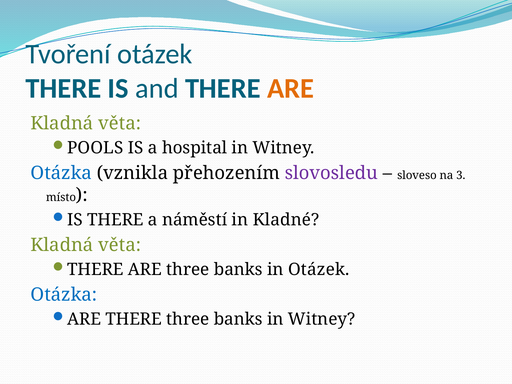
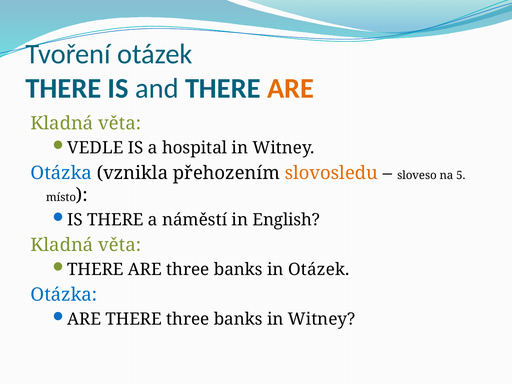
POOLS: POOLS -> VEDLE
slovosledu colour: purple -> orange
3: 3 -> 5
Kladné: Kladné -> English
